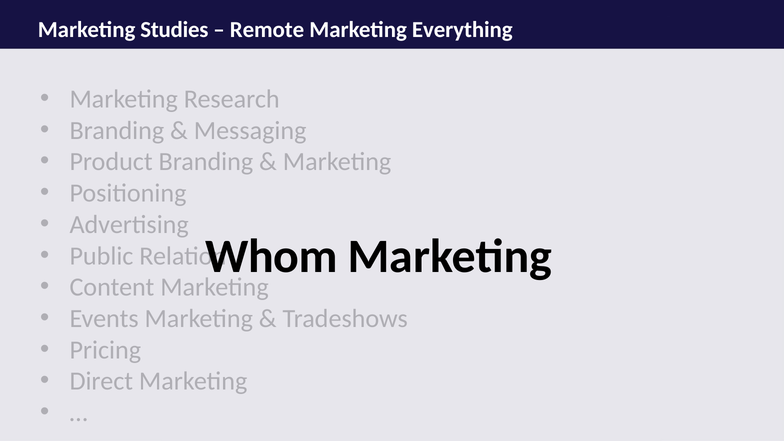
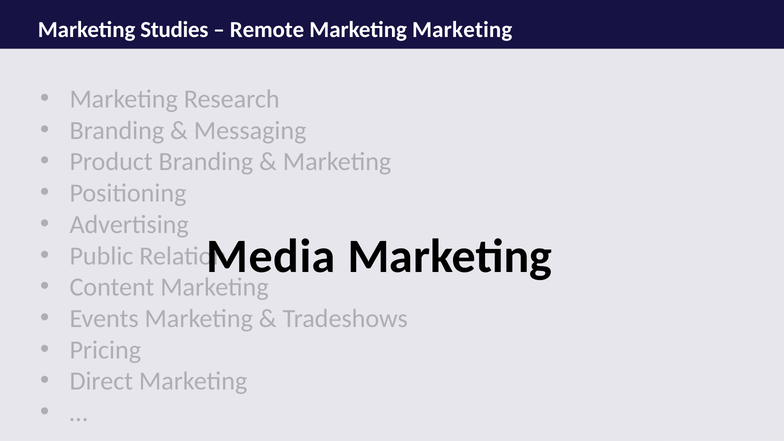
Marketing Everything: Everything -> Marketing
Whom: Whom -> Media
